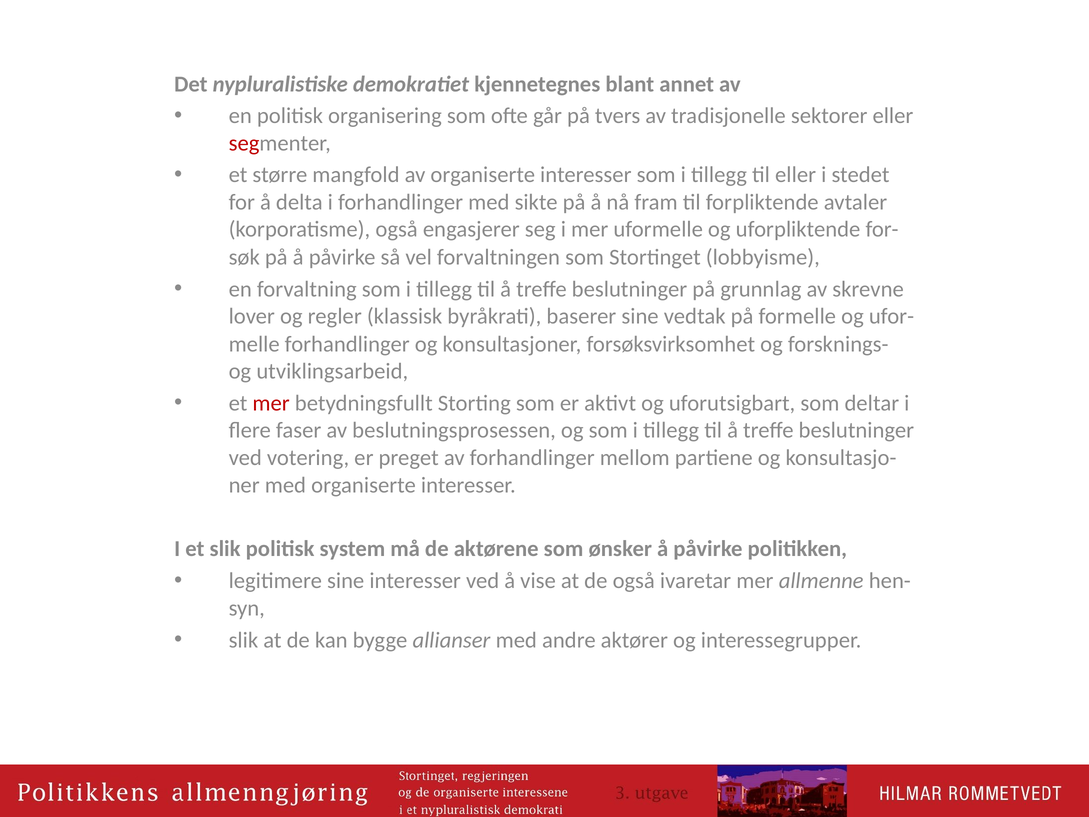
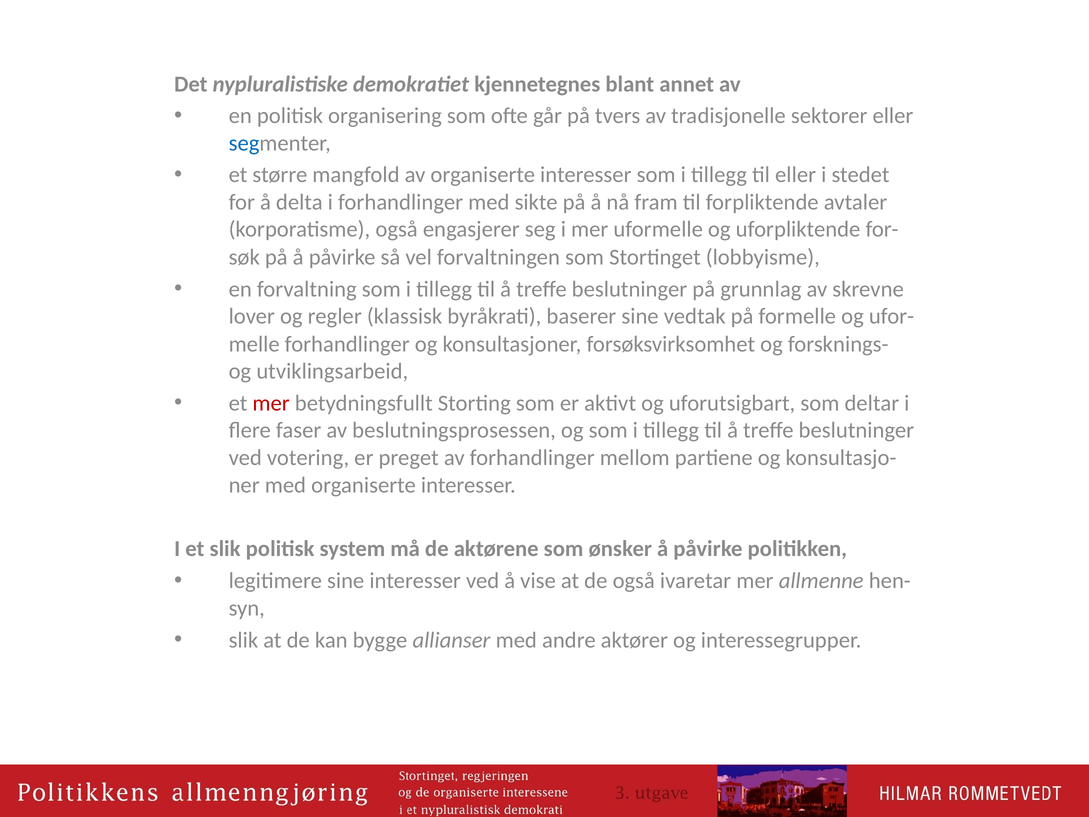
seg at (244, 143) colour: red -> blue
